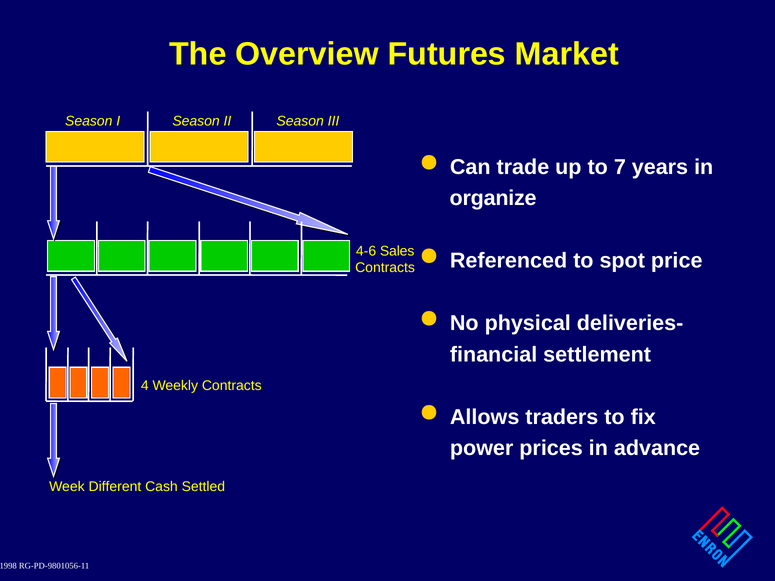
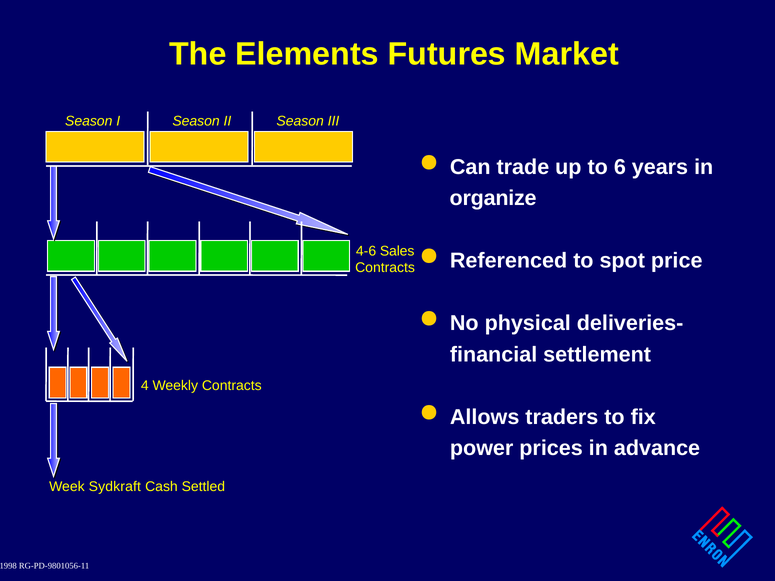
Overview: Overview -> Elements
7: 7 -> 6
Different: Different -> Sydkraft
